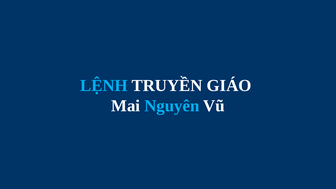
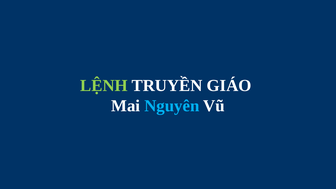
LỆNH colour: light blue -> light green
